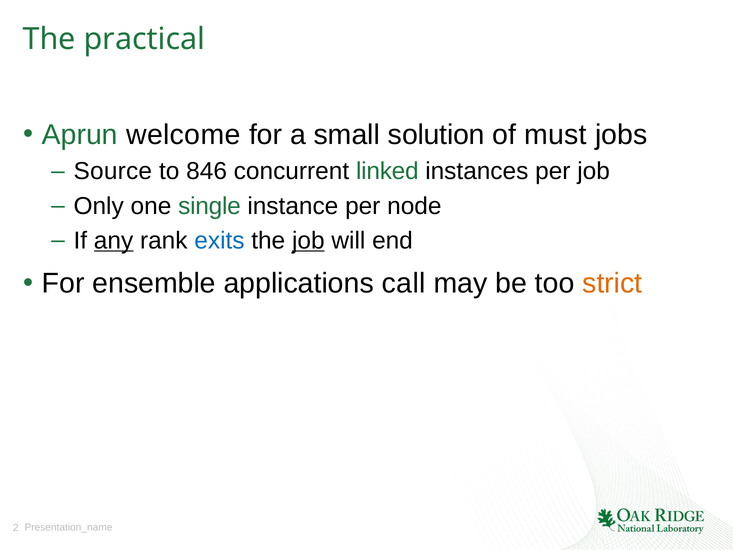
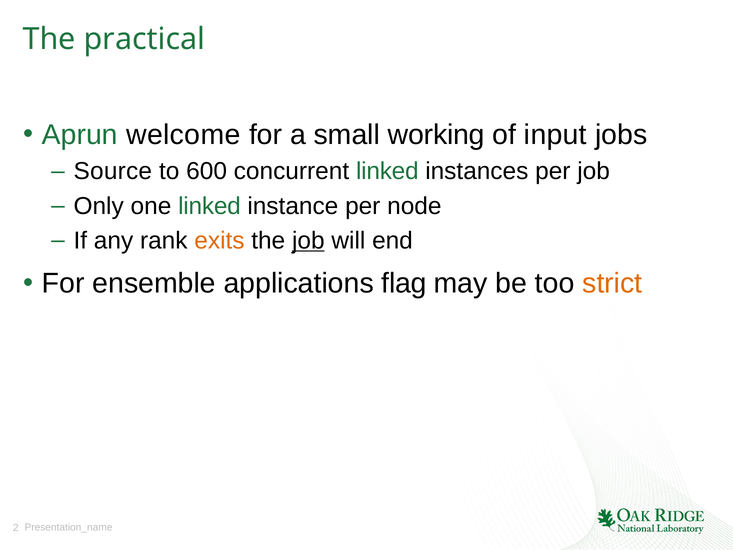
solution: solution -> working
must: must -> input
846: 846 -> 600
one single: single -> linked
any underline: present -> none
exits colour: blue -> orange
call: call -> flag
